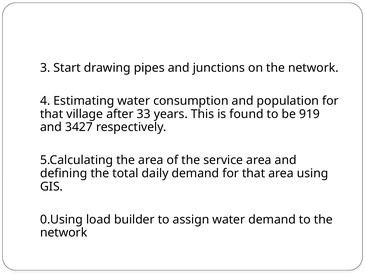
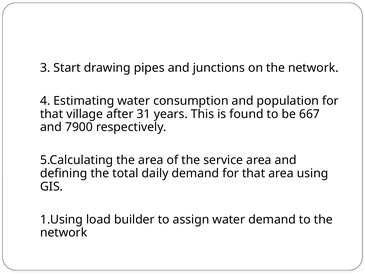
33: 33 -> 31
919: 919 -> 667
3427: 3427 -> 7900
0.Using: 0.Using -> 1.Using
